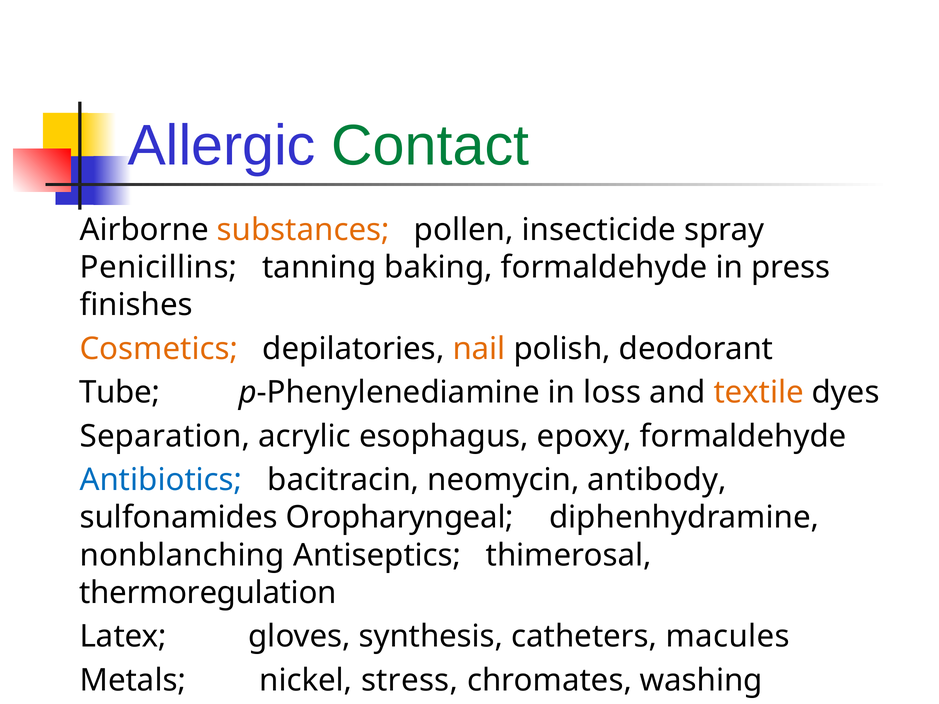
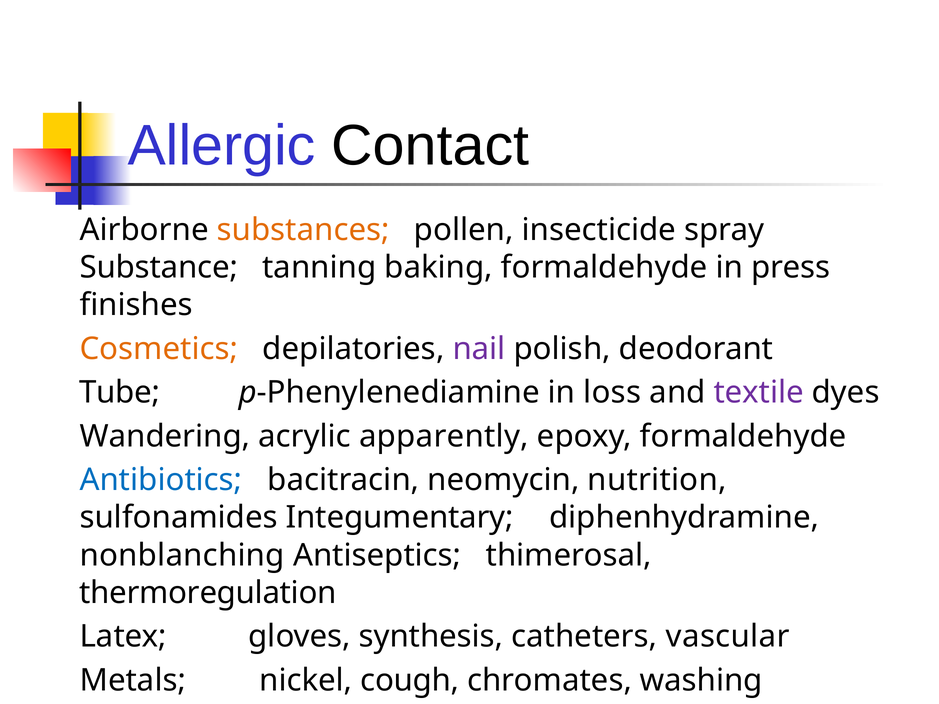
Contact colour: green -> black
Penicillins: Penicillins -> Substance
nail colour: orange -> purple
textile colour: orange -> purple
Separation: Separation -> Wandering
esophagus: esophagus -> apparently
antibody: antibody -> nutrition
Oropharyngeal: Oropharyngeal -> Integumentary
macules: macules -> vascular
stress: stress -> cough
